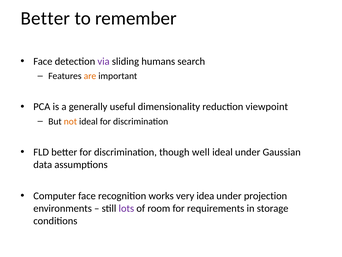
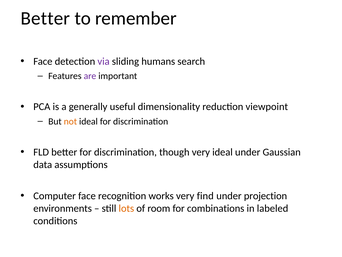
are colour: orange -> purple
though well: well -> very
idea: idea -> find
lots colour: purple -> orange
requirements: requirements -> combinations
storage: storage -> labeled
